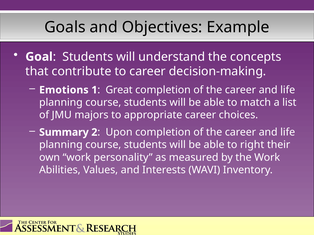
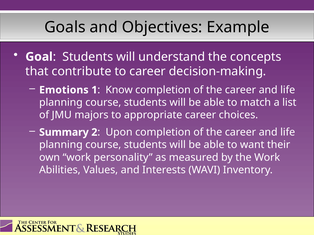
Great: Great -> Know
right: right -> want
